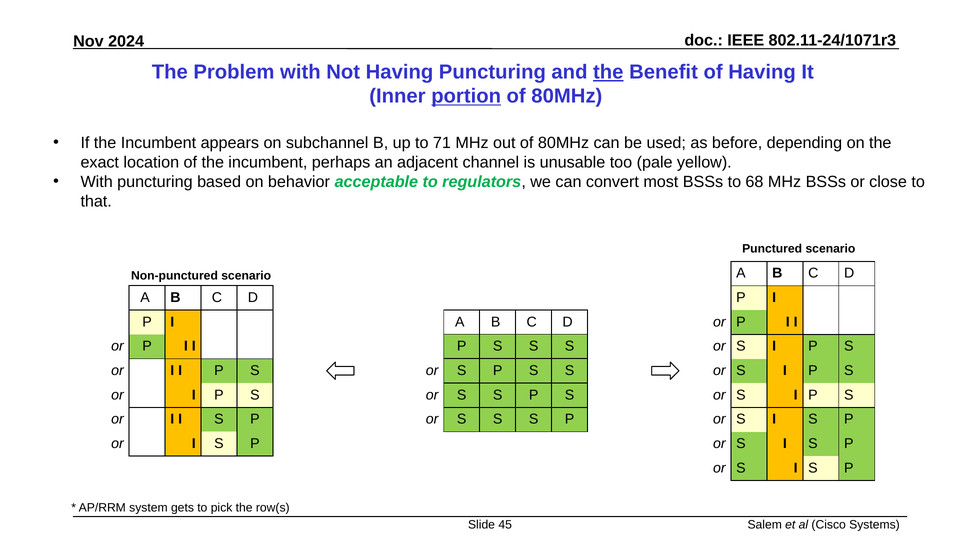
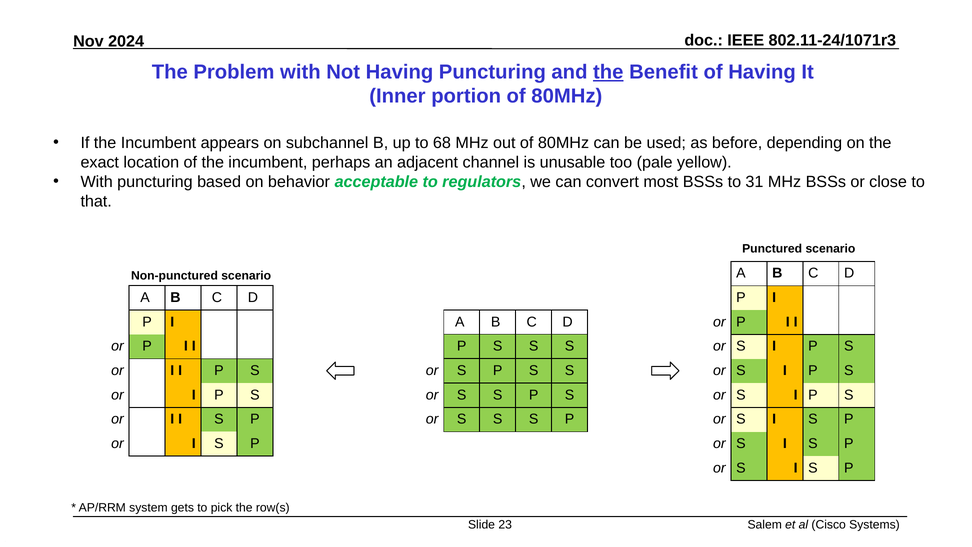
portion underline: present -> none
71: 71 -> 68
68: 68 -> 31
45: 45 -> 23
